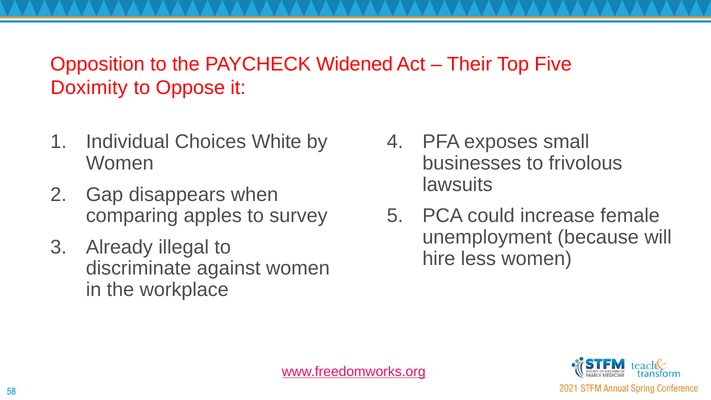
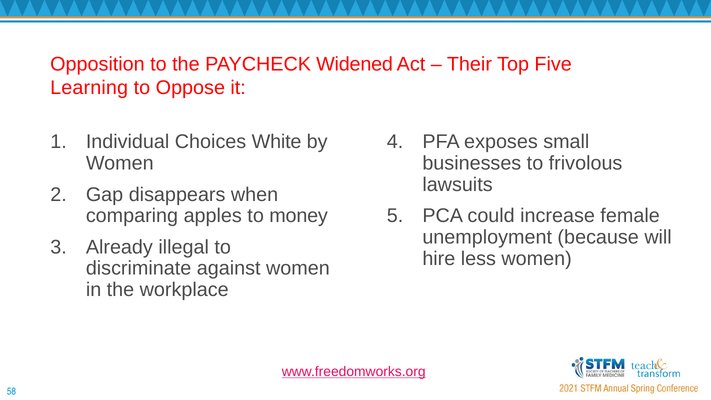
Doximity: Doximity -> Learning
survey: survey -> money
